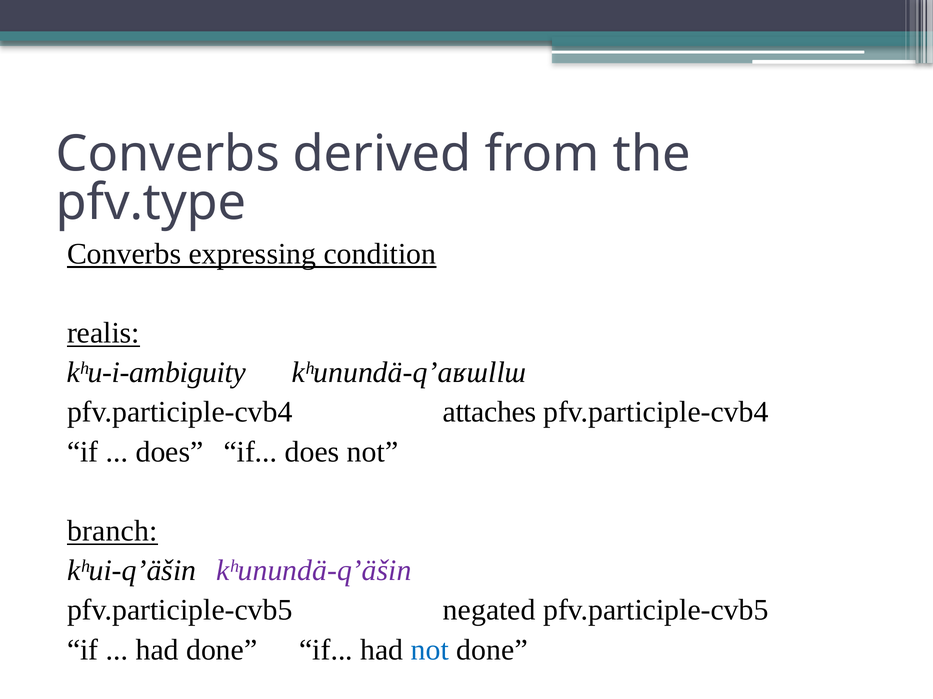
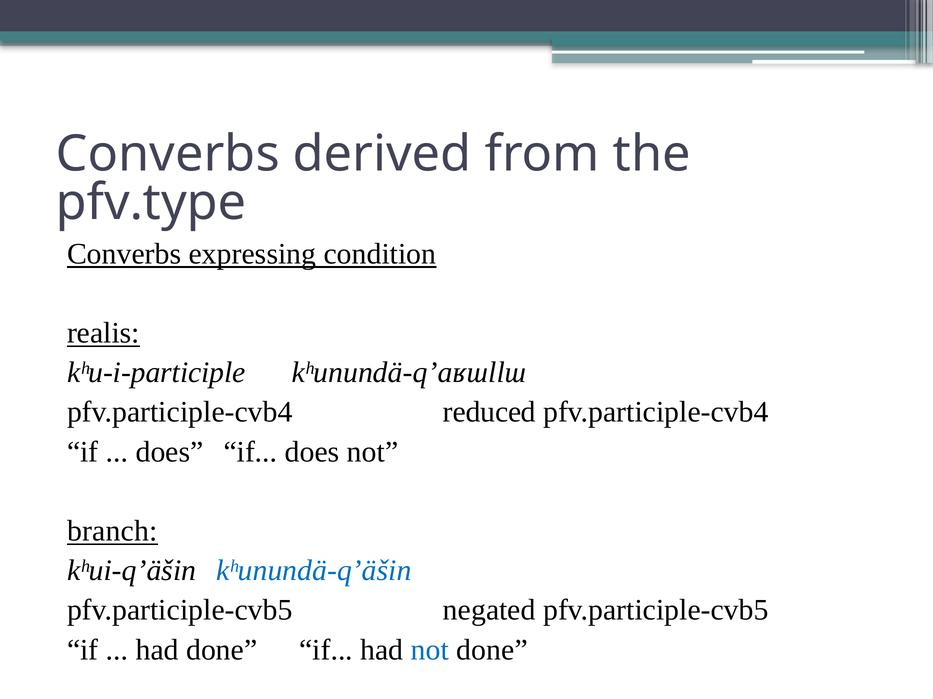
kʰu-i-ambiguity: kʰu-i-ambiguity -> kʰu-i-participle
attaches: attaches -> reduced
kʰunundä-qʼäšin colour: purple -> blue
